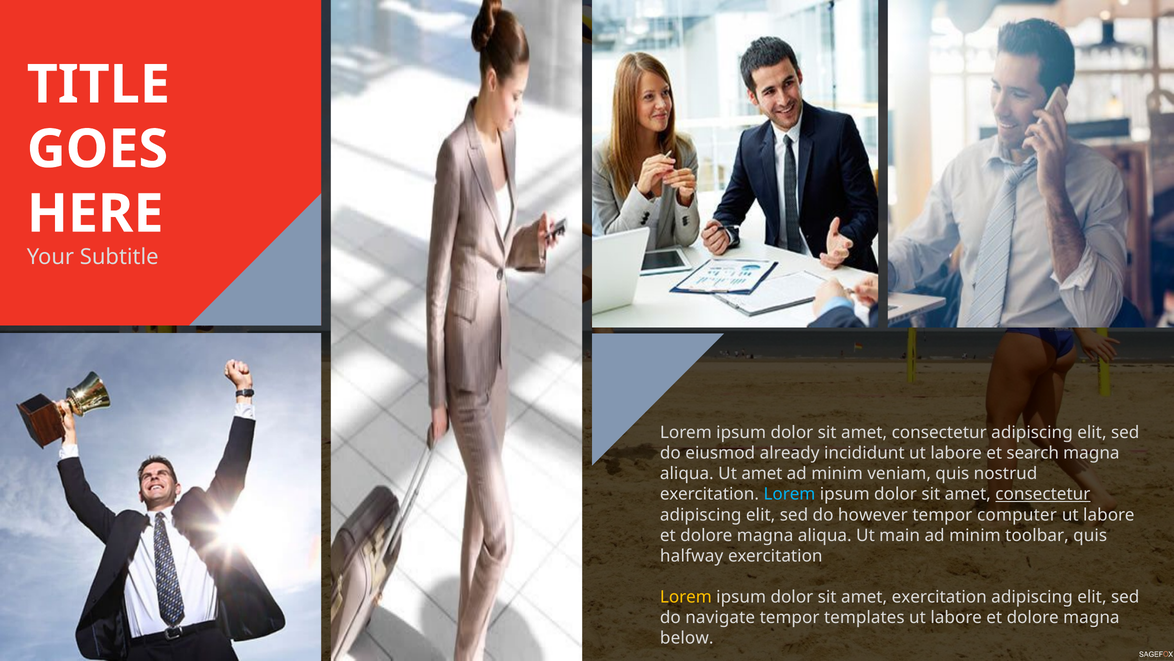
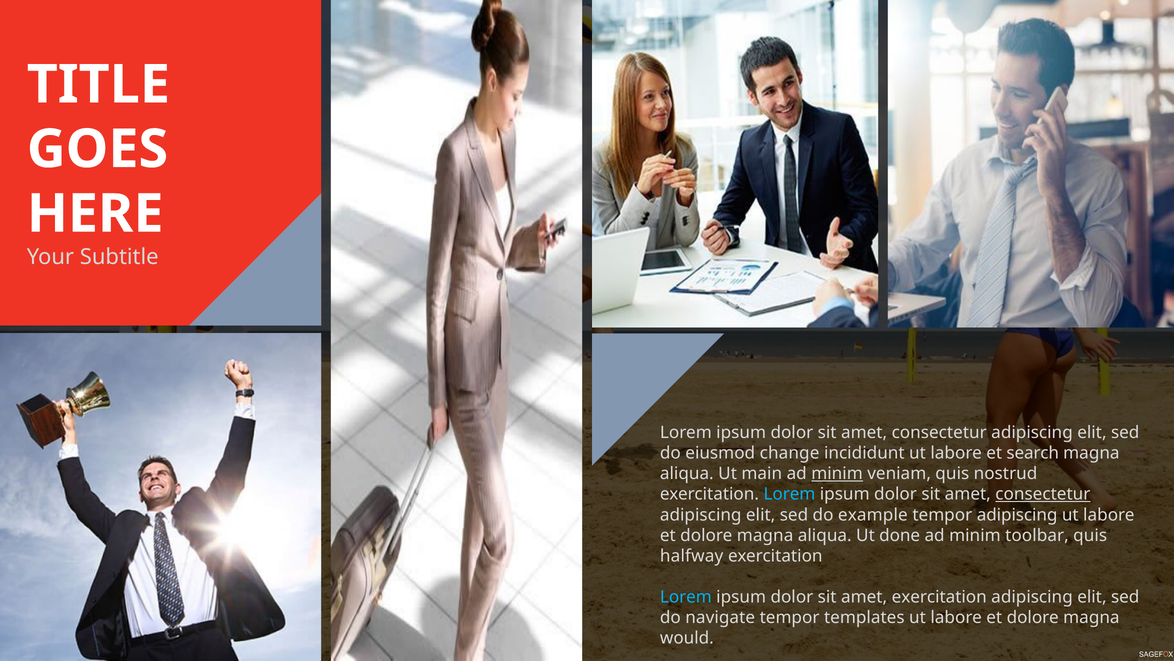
already: already -> change
Ut amet: amet -> main
minim at (837, 473) underline: none -> present
however: however -> example
tempor computer: computer -> adipiscing
main: main -> done
Lorem at (686, 597) colour: yellow -> light blue
below: below -> would
